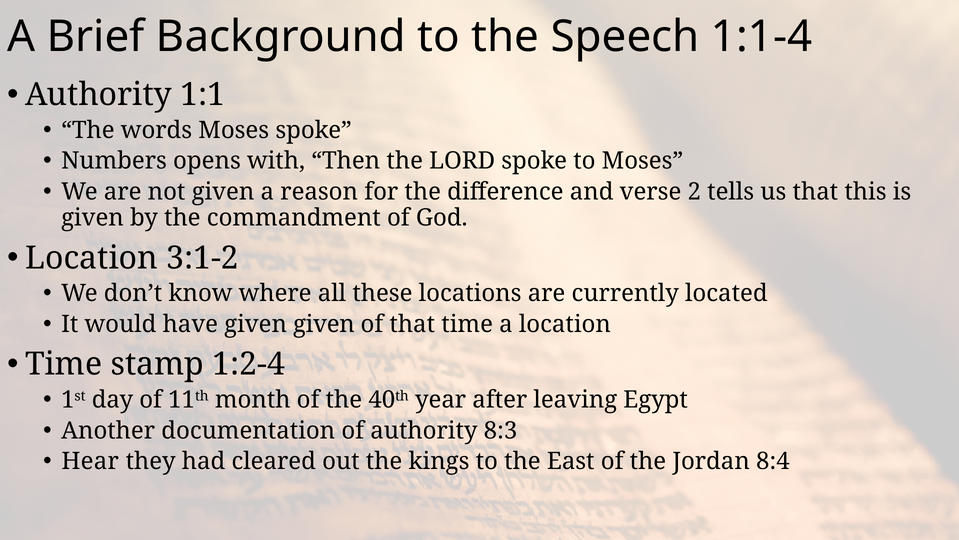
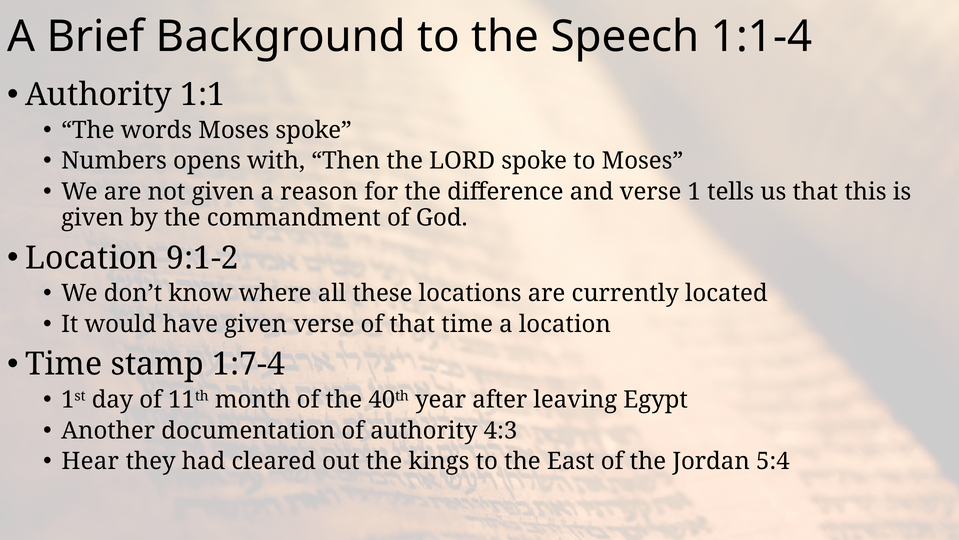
2: 2 -> 1
3:1-2: 3:1-2 -> 9:1-2
given given: given -> verse
1:2-4: 1:2-4 -> 1:7-4
8:3: 8:3 -> 4:3
8:4: 8:4 -> 5:4
